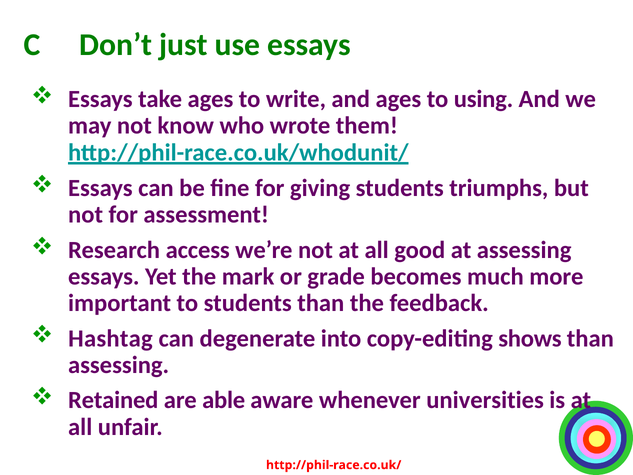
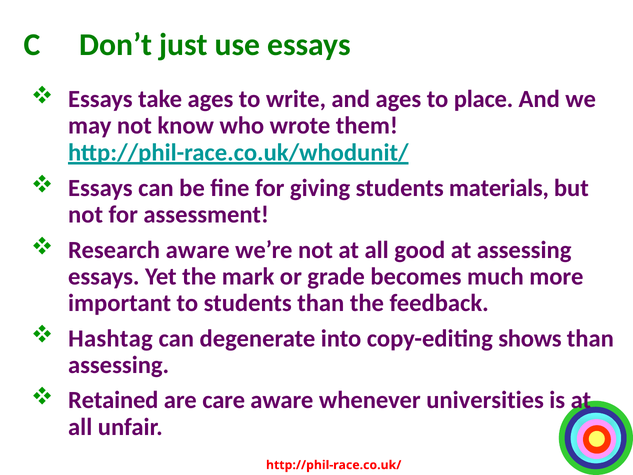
using: using -> place
triumphs: triumphs -> materials
Research access: access -> aware
able: able -> care
